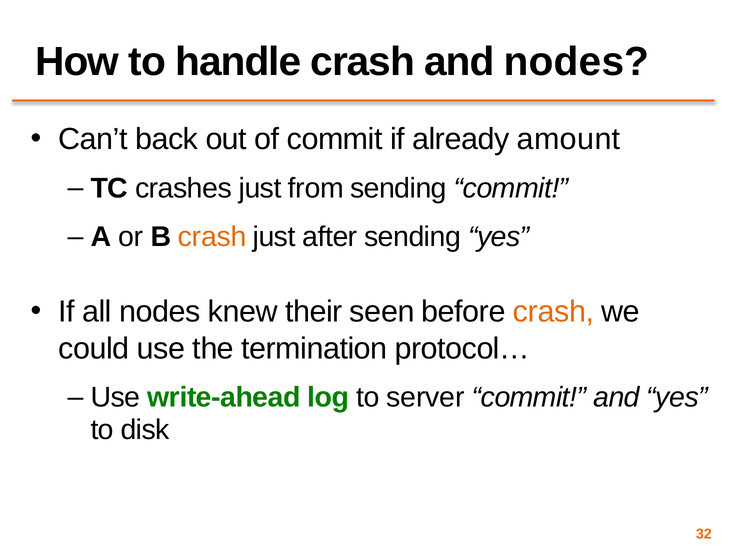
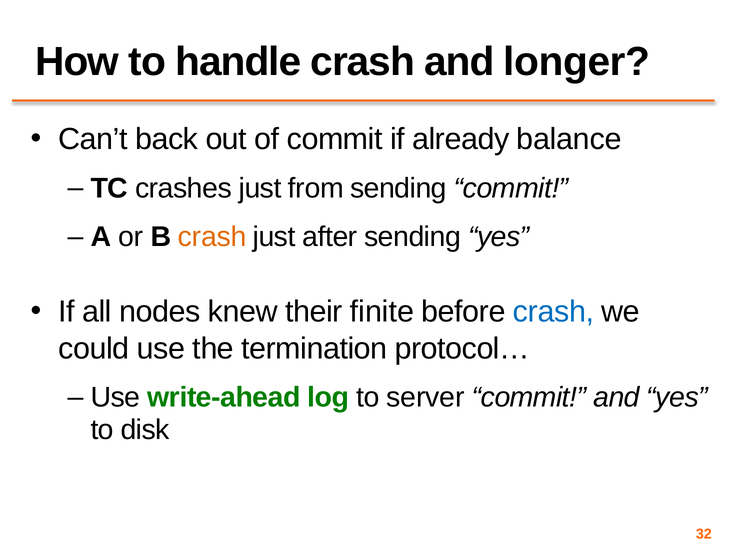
and nodes: nodes -> longer
amount: amount -> balance
seen: seen -> finite
crash at (553, 312) colour: orange -> blue
